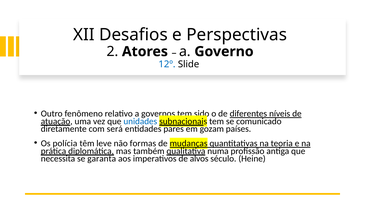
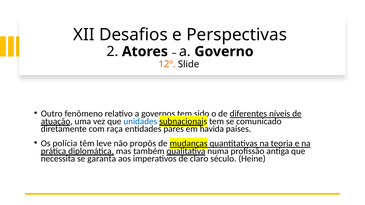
12º colour: blue -> orange
será: será -> raça
gozam: gozam -> havida
formas: formas -> propôs
alvos: alvos -> claro
